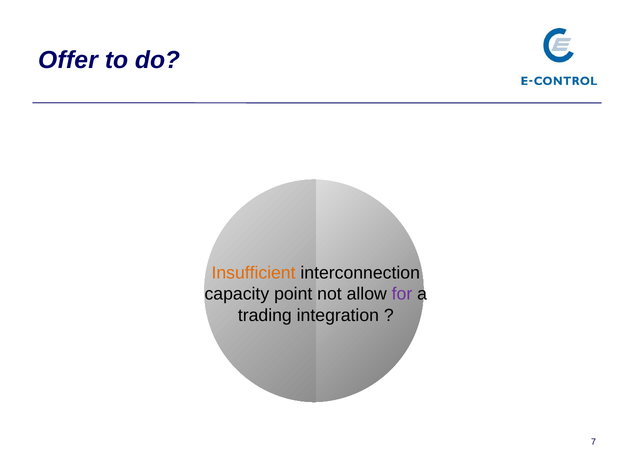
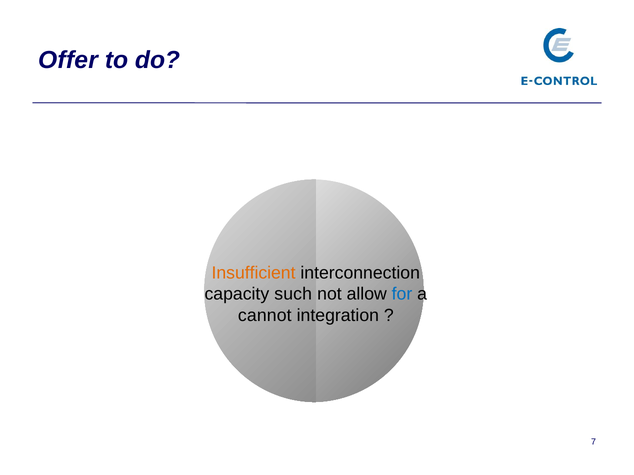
point: point -> such
for colour: purple -> blue
trading: trading -> cannot
